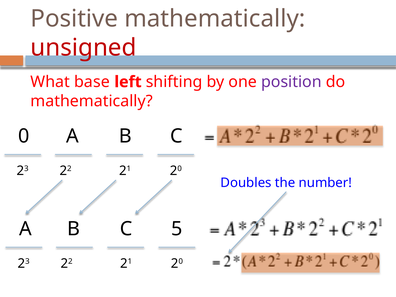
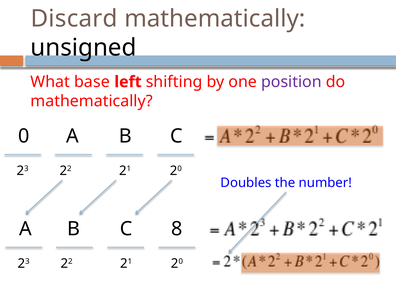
Positive: Positive -> Discard
unsigned colour: red -> black
5: 5 -> 8
